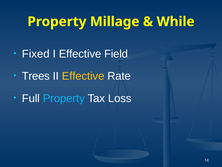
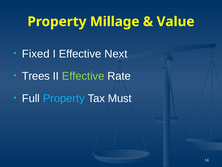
While: While -> Value
Field: Field -> Next
Effective at (83, 76) colour: yellow -> light green
Loss: Loss -> Must
